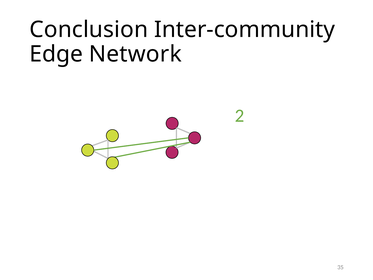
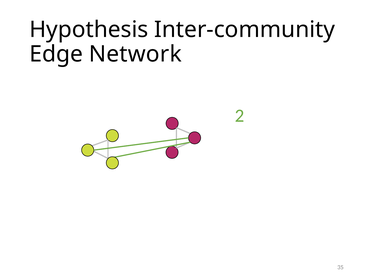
Conclusion: Conclusion -> Hypothesis
